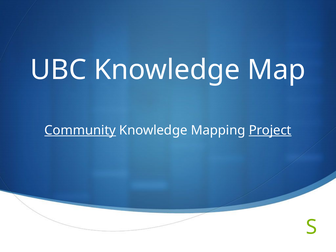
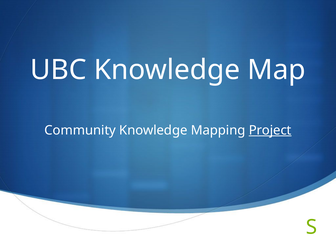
Community underline: present -> none
